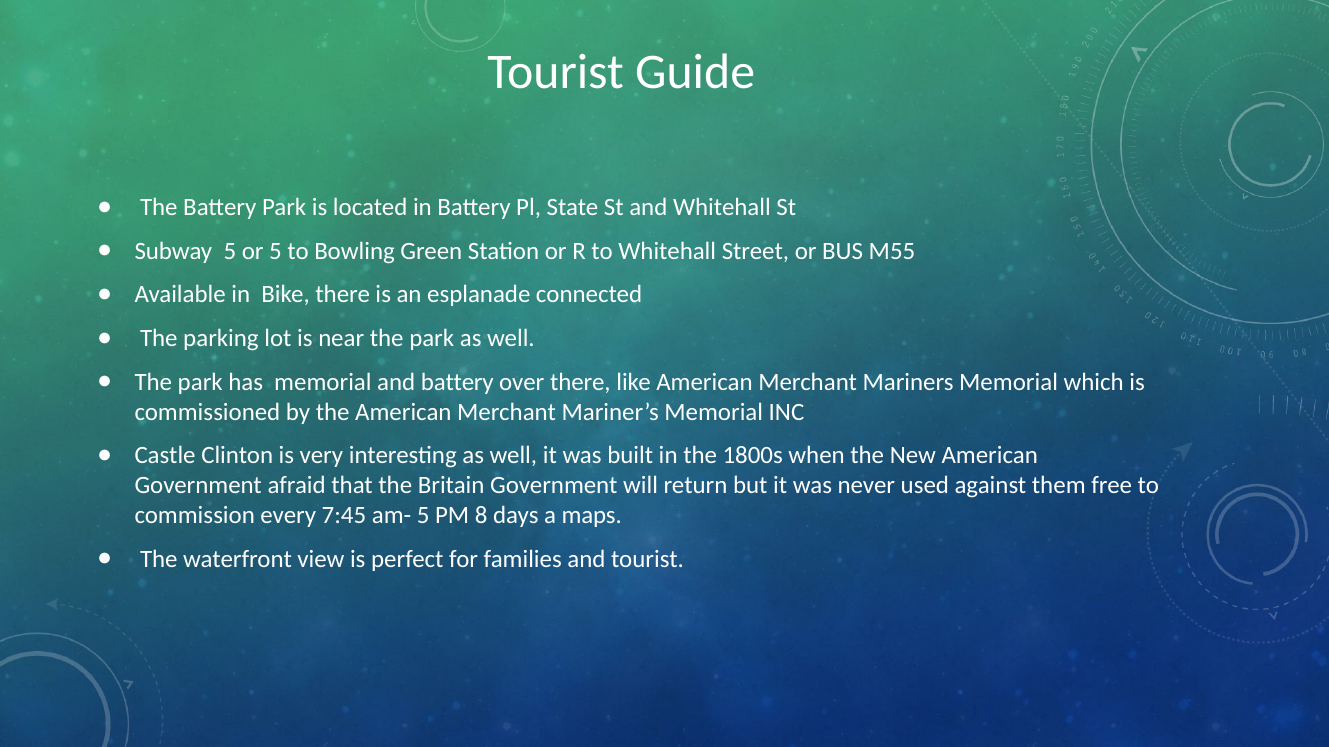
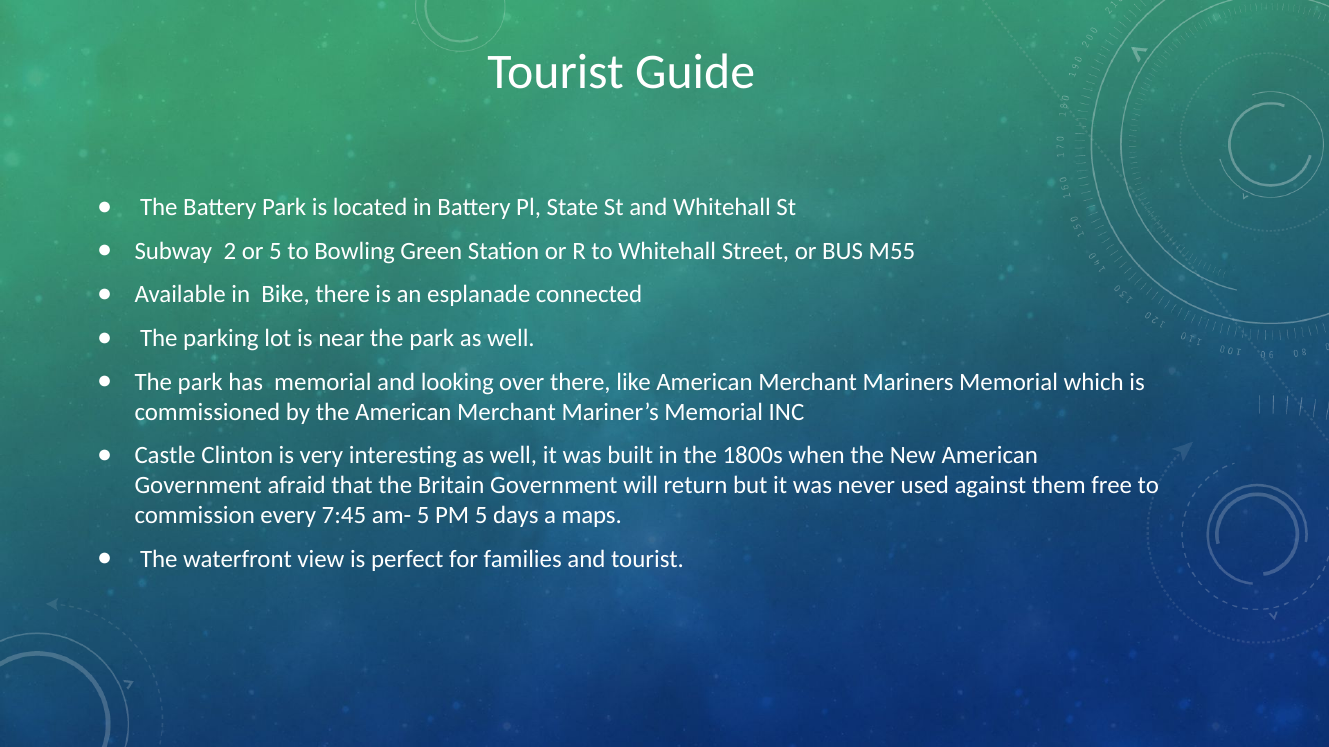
Subway 5: 5 -> 2
and battery: battery -> looking
PM 8: 8 -> 5
